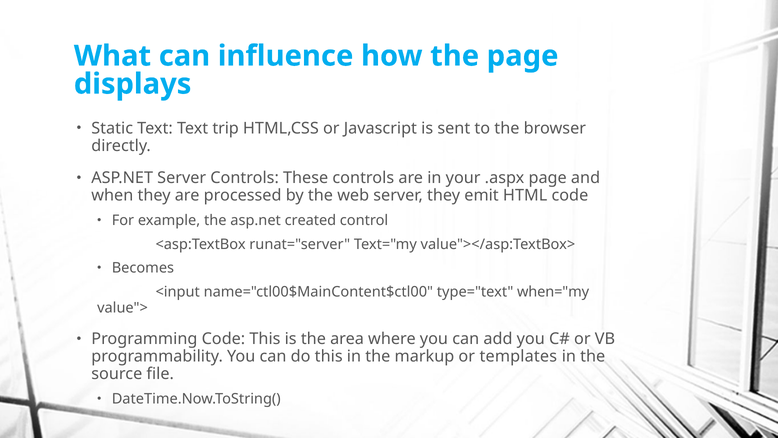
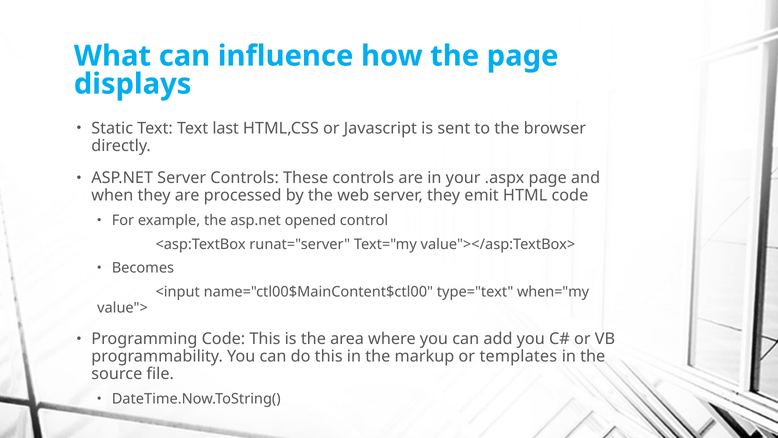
trip: trip -> last
created: created -> opened
